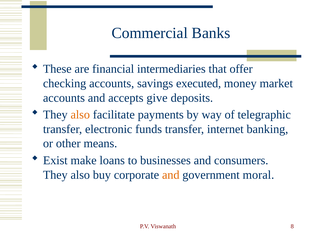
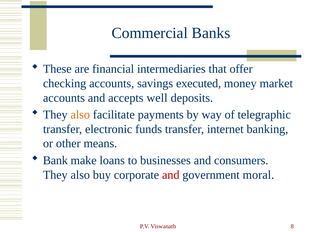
give: give -> well
Exist: Exist -> Bank
and at (171, 175) colour: orange -> red
